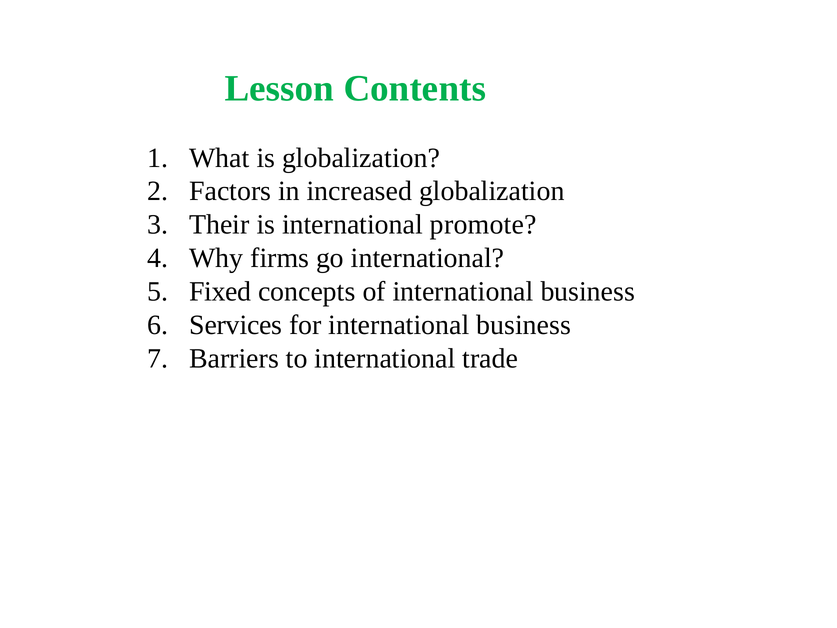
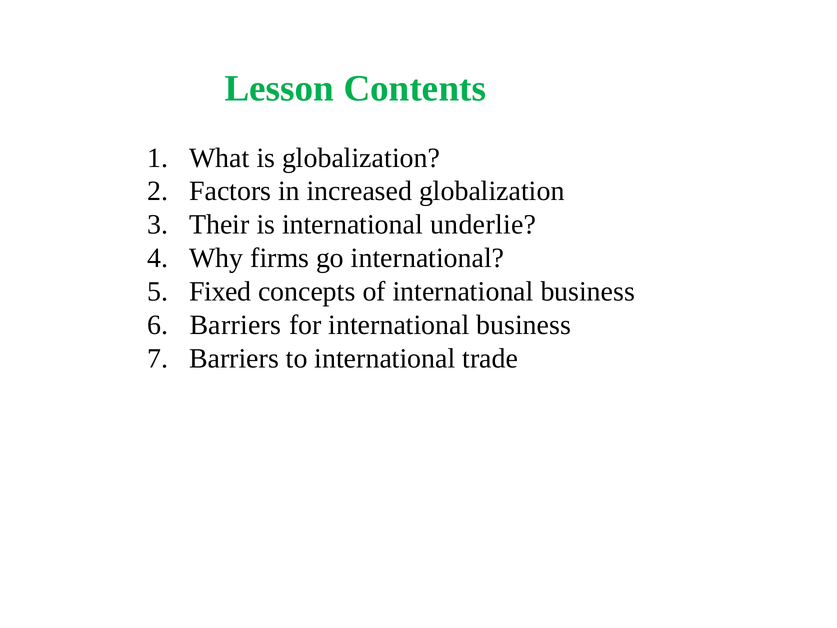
promote: promote -> underlie
Services at (236, 325): Services -> Barriers
